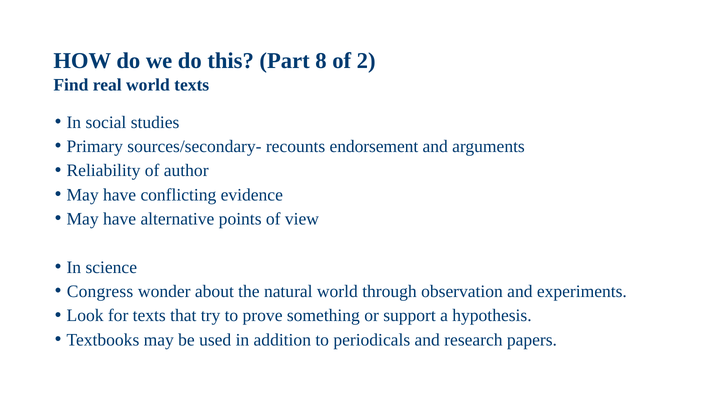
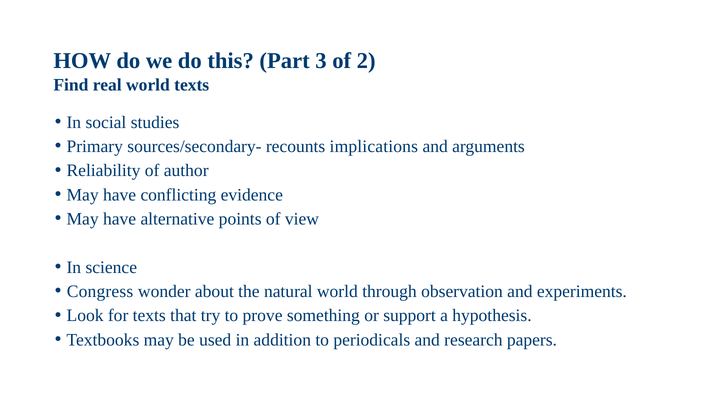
8: 8 -> 3
endorsement: endorsement -> implications
